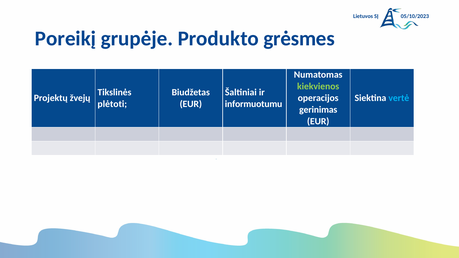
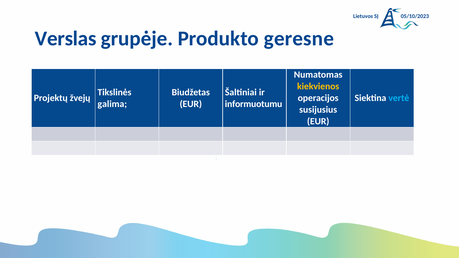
Poreikį: Poreikį -> Verslas
grėsmes: grėsmes -> geresne
kiekvienos colour: light green -> yellow
plėtoti: plėtoti -> galima
gerinimas: gerinimas -> susijusius
